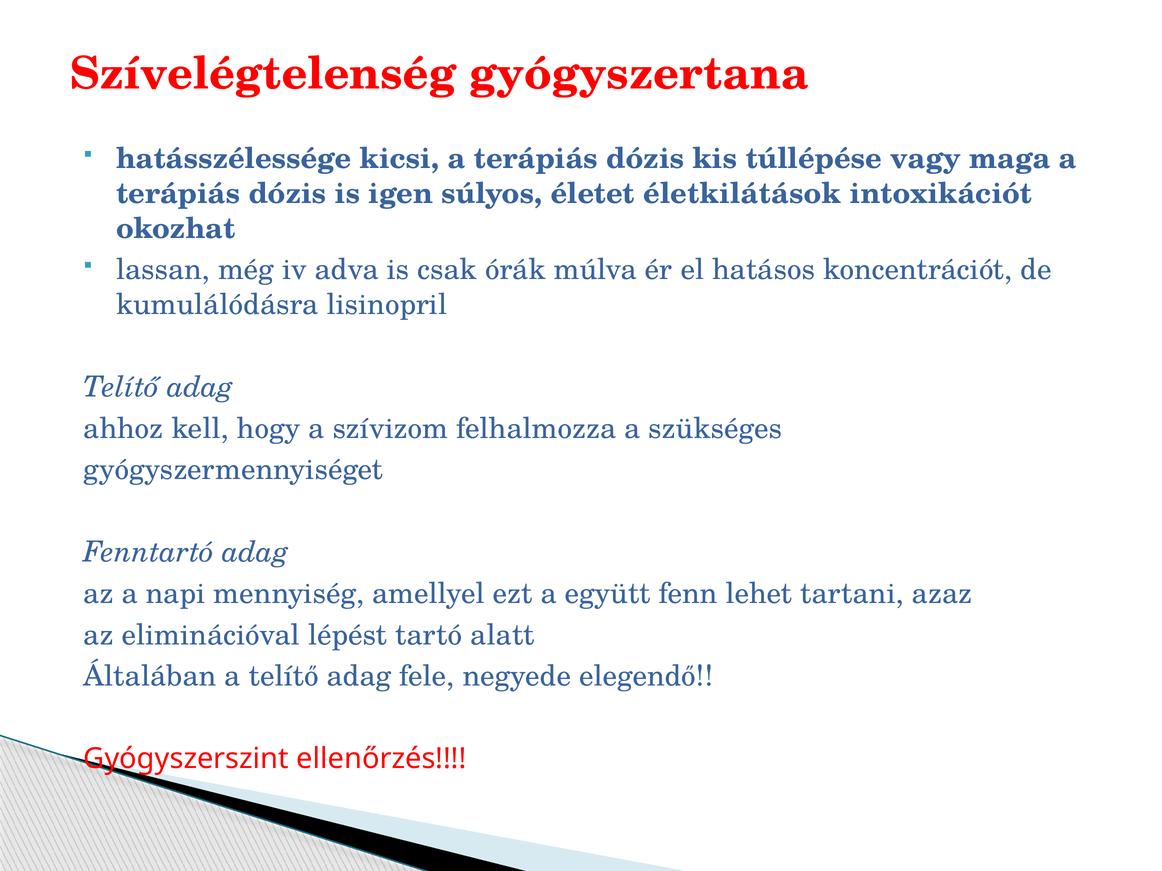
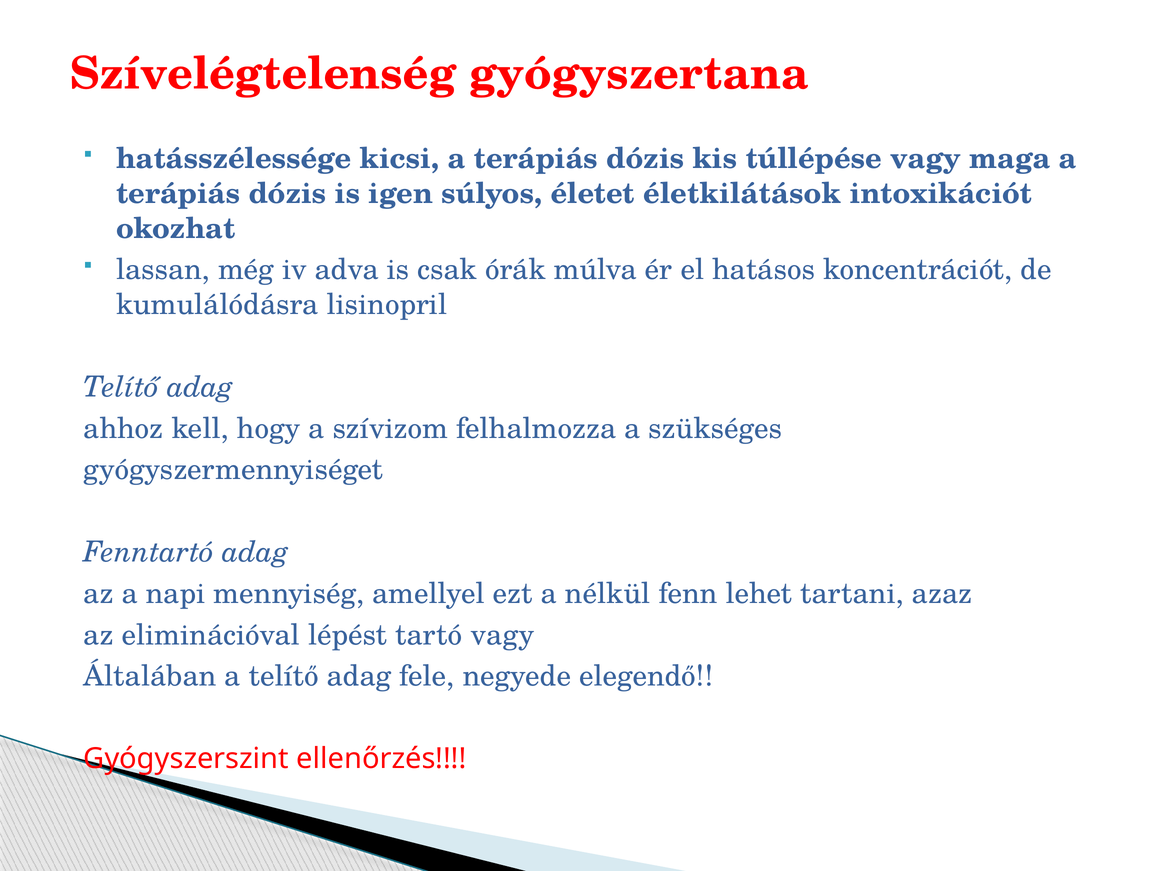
együtt: együtt -> nélkül
tartó alatt: alatt -> vagy
